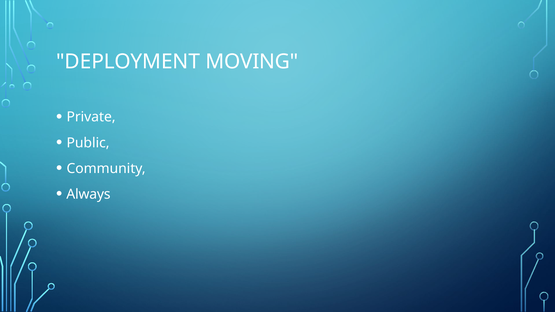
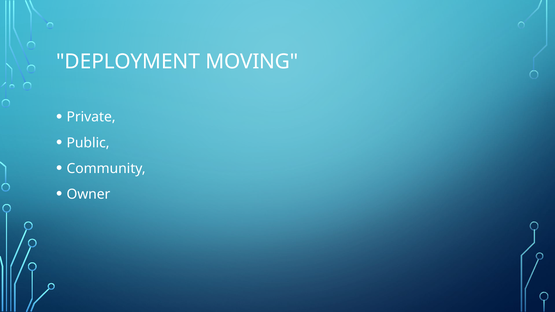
Always: Always -> Owner
